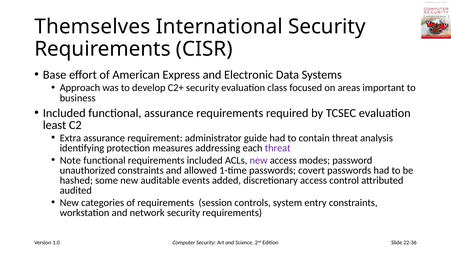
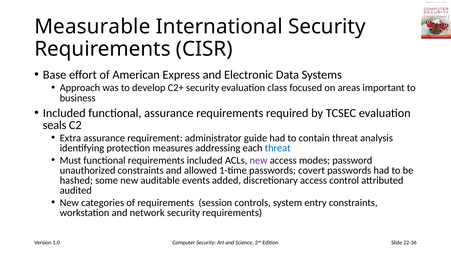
Themselves: Themselves -> Measurable
least: least -> seals
threat at (278, 148) colour: purple -> blue
Note: Note -> Must
